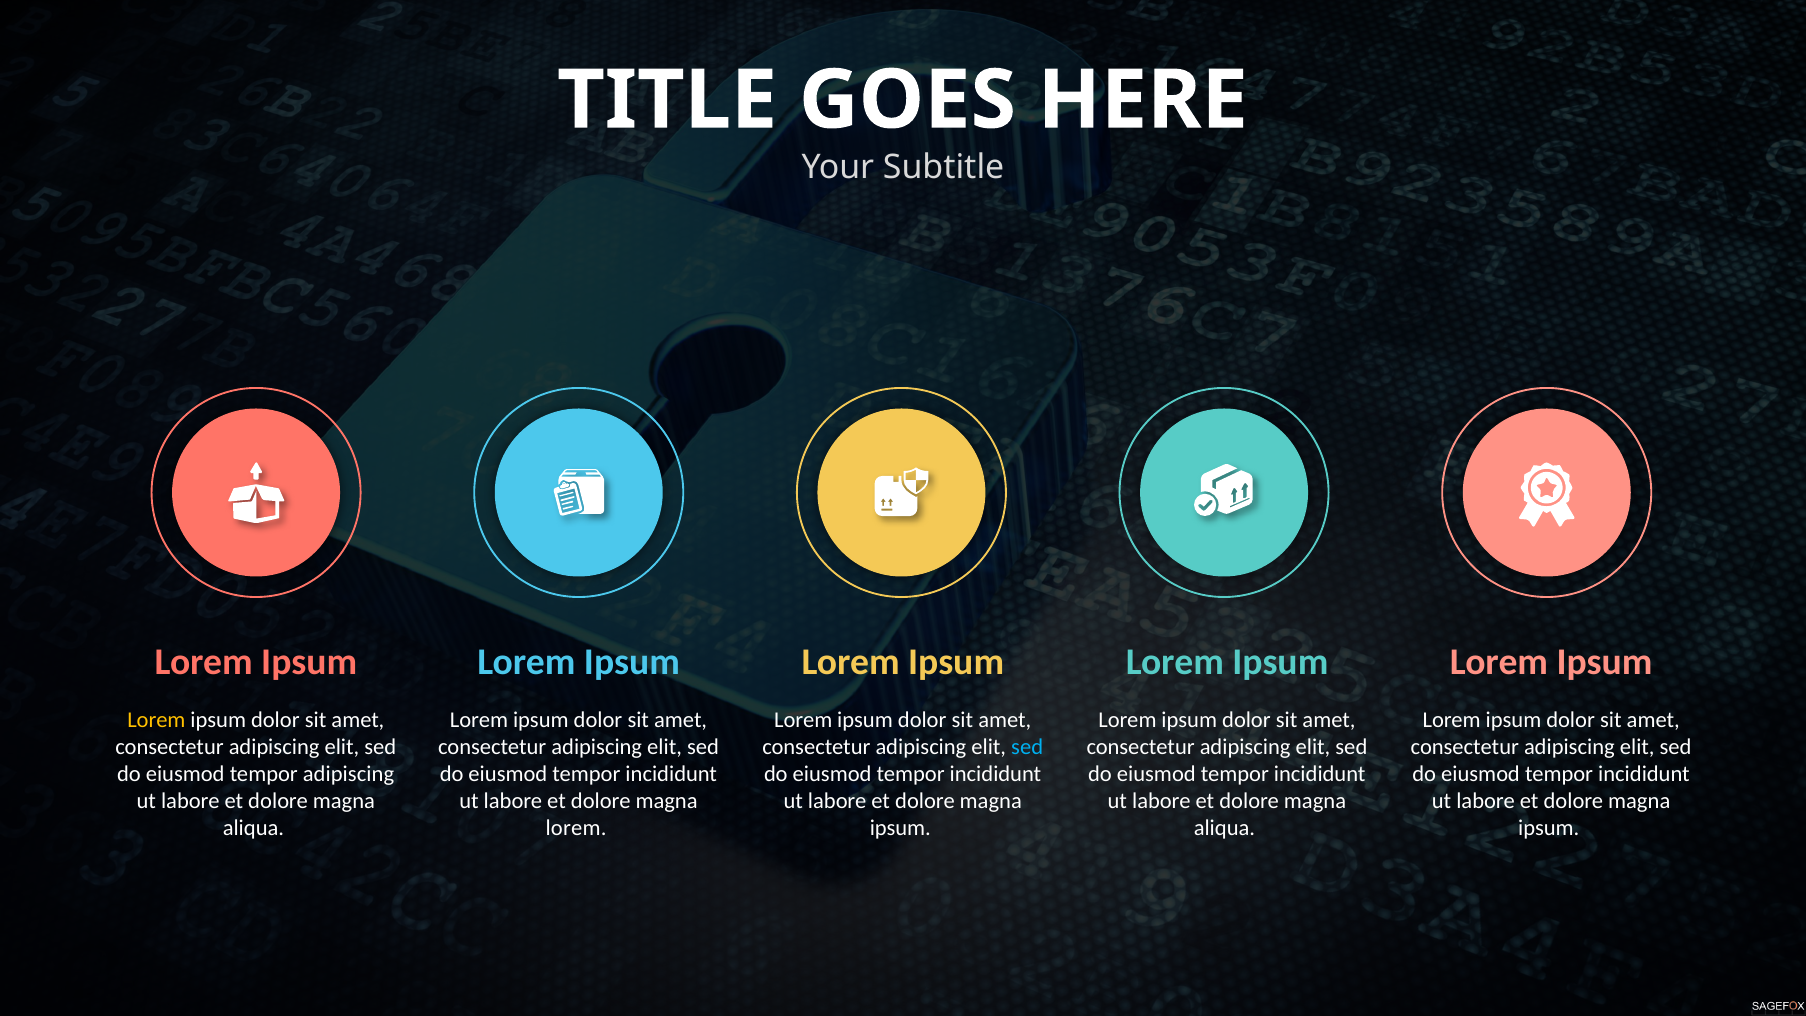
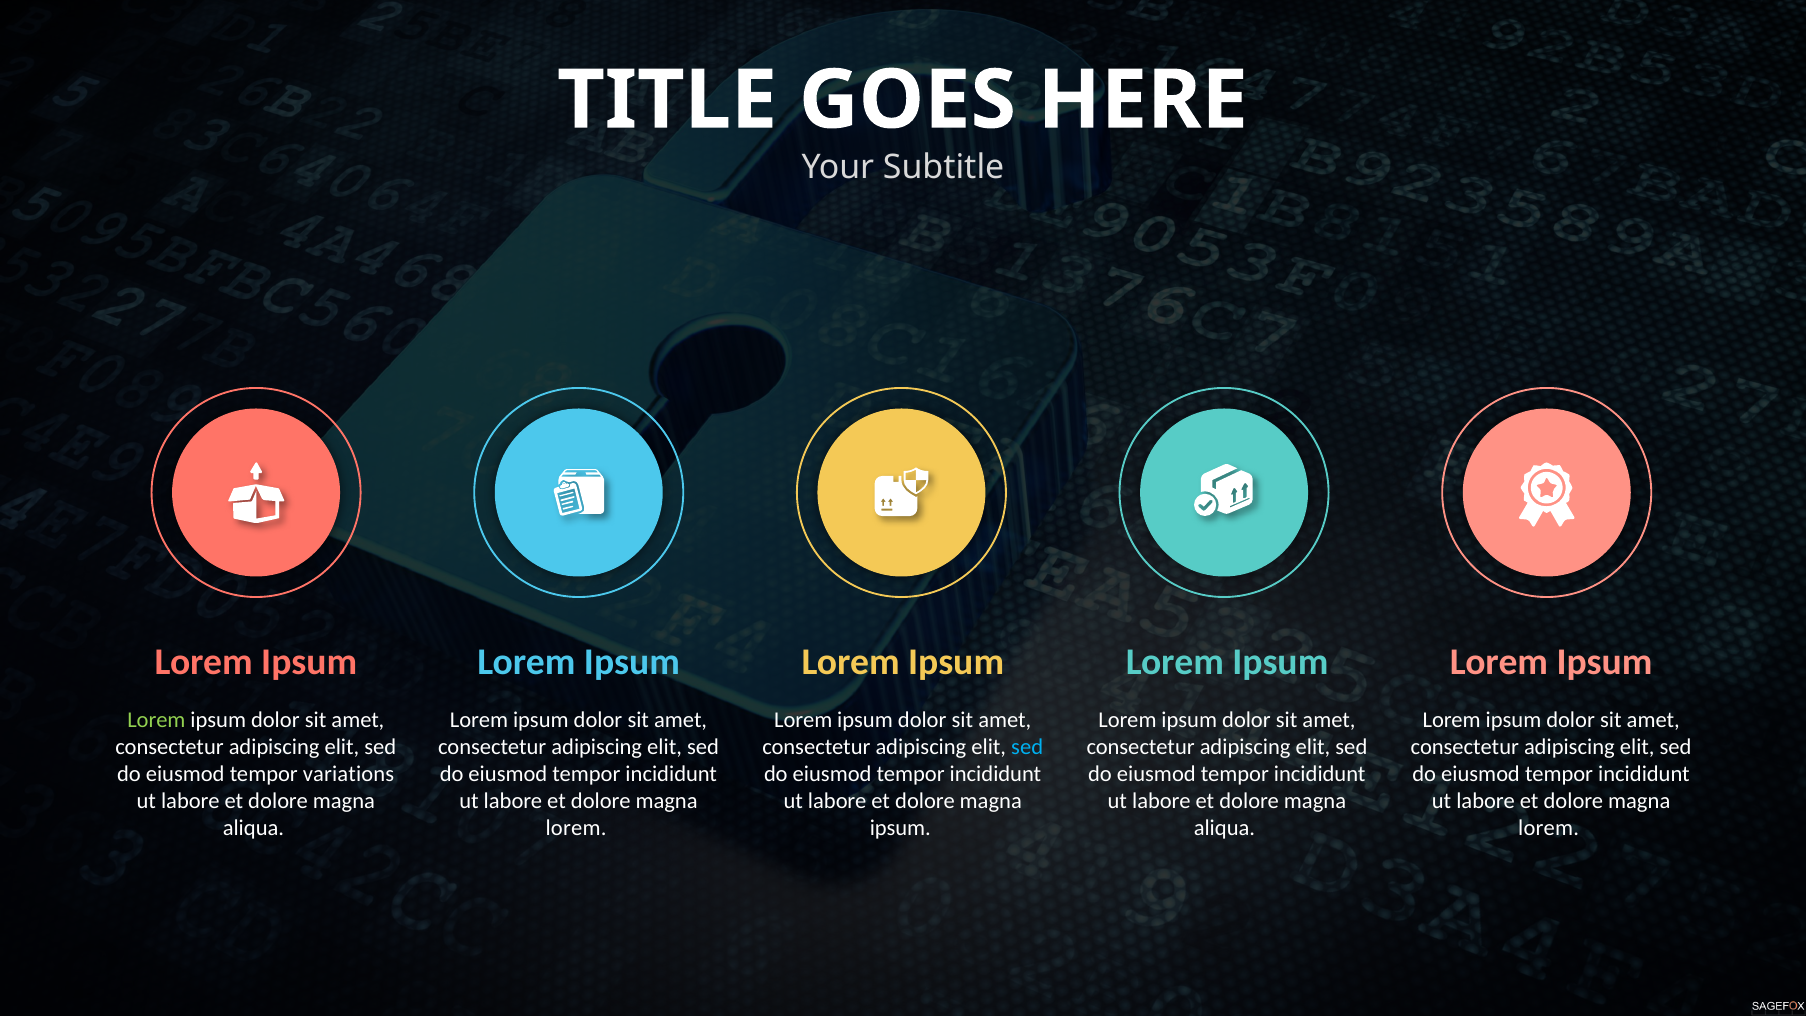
Lorem at (156, 720) colour: yellow -> light green
tempor adipiscing: adipiscing -> variations
ipsum at (1549, 828): ipsum -> lorem
